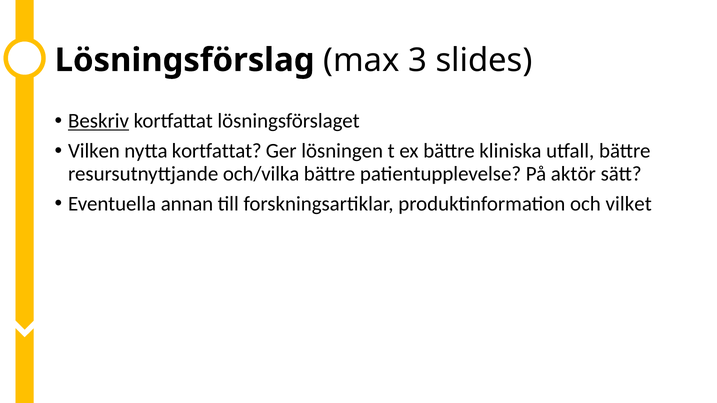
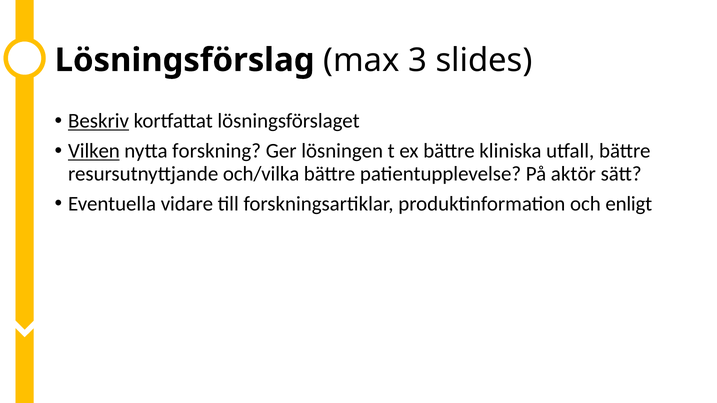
Vilken underline: none -> present
nytta kortfattat: kortfattat -> forskning
annan: annan -> vidare
vilket: vilket -> enligt
